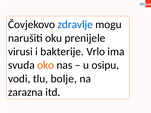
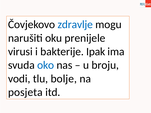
Vrlo: Vrlo -> Ipak
oko colour: orange -> blue
osipu: osipu -> broju
zarazna: zarazna -> posjeta
